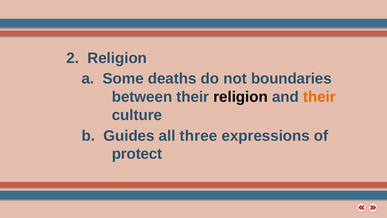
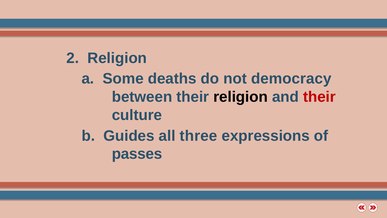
boundaries: boundaries -> democracy
their at (319, 97) colour: orange -> red
protect: protect -> passes
